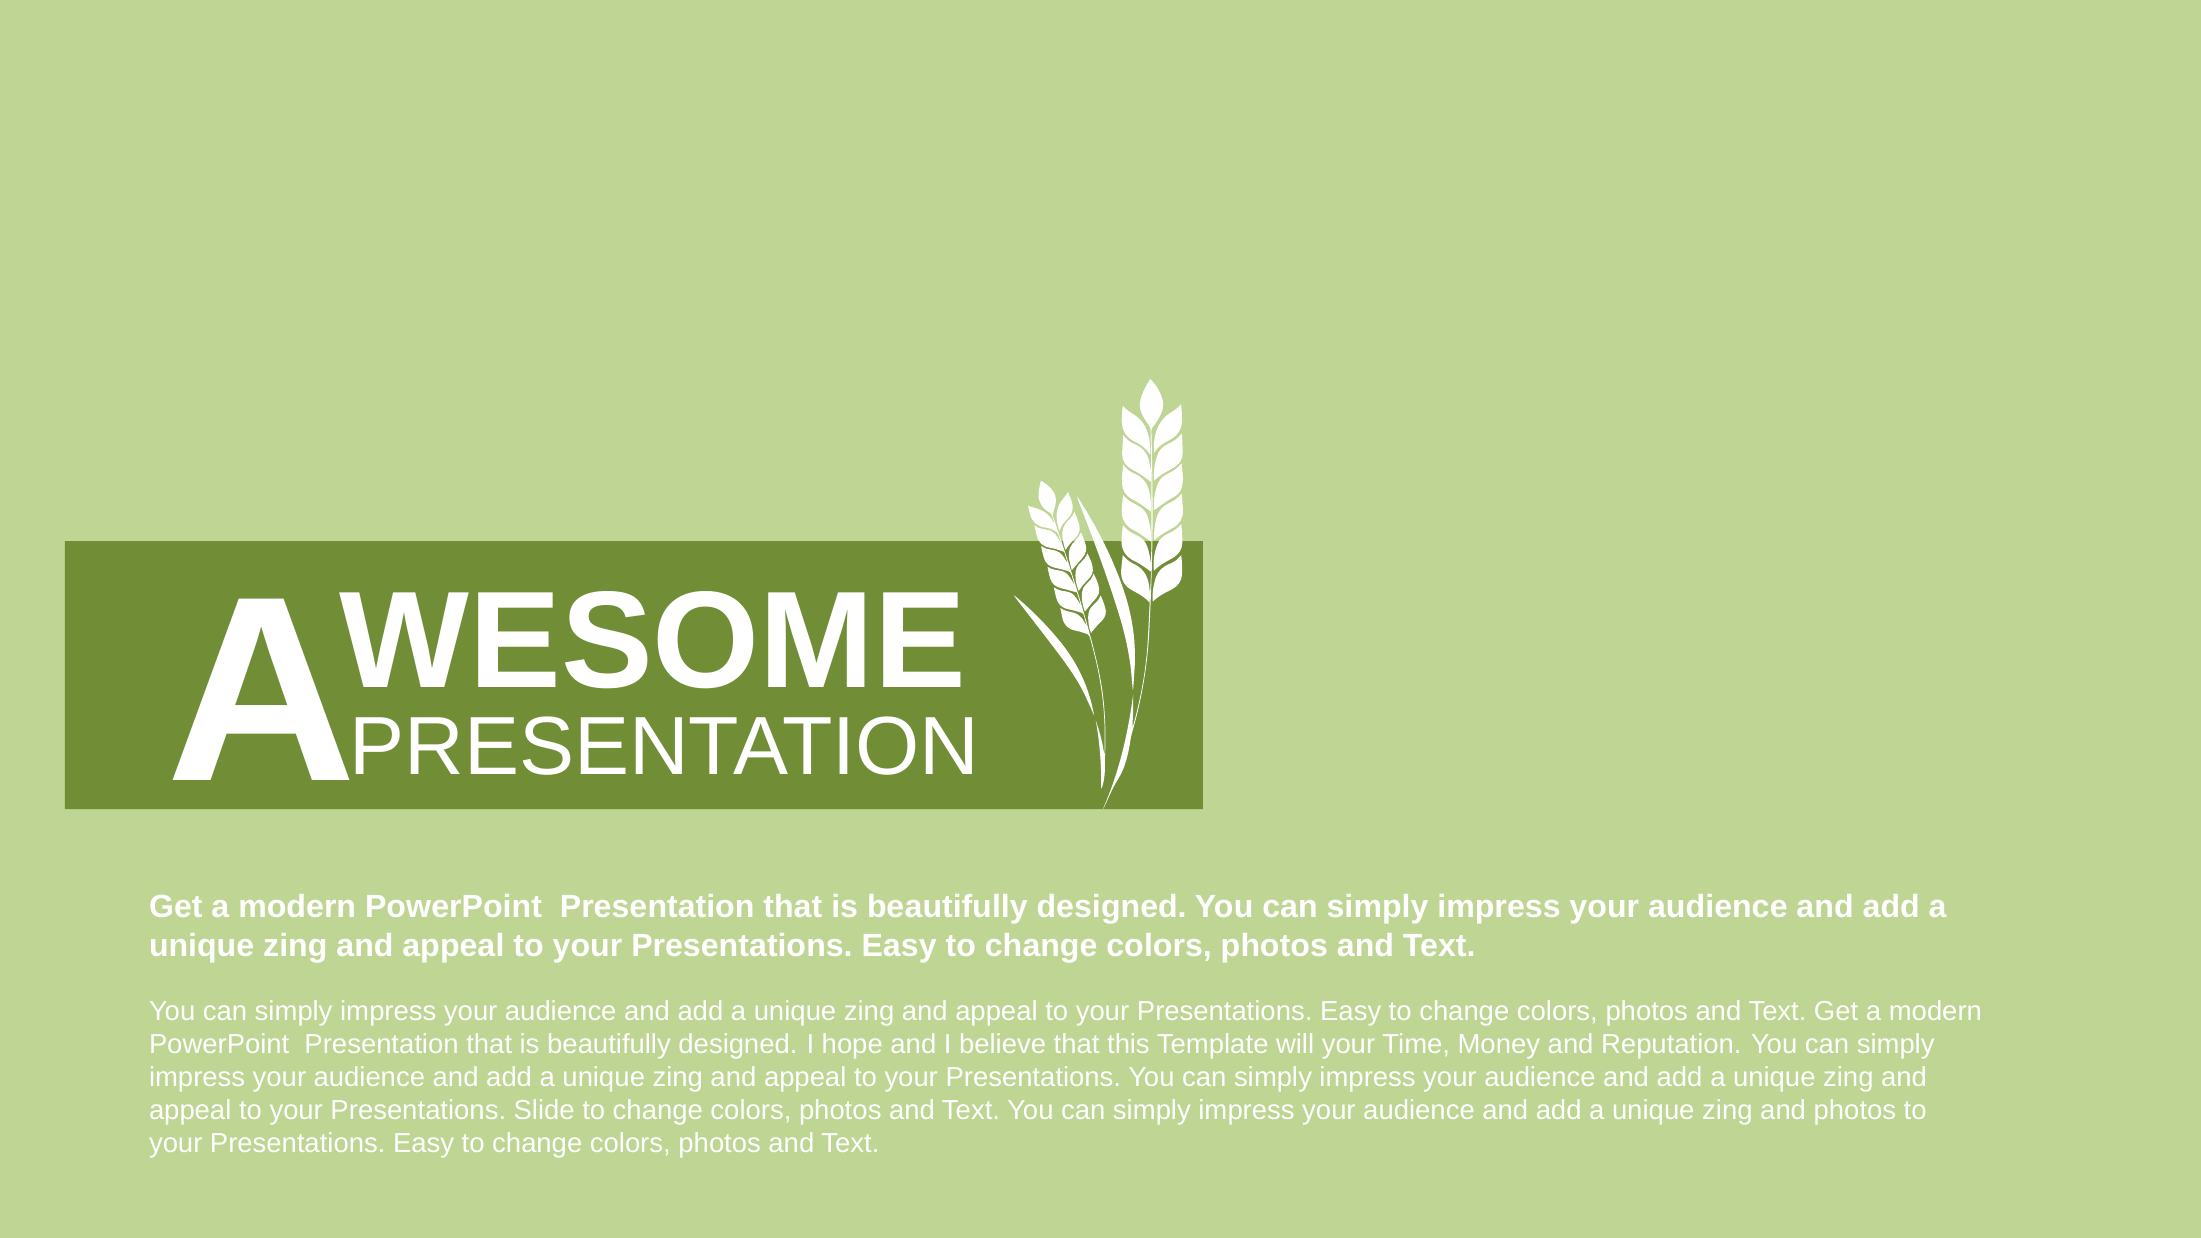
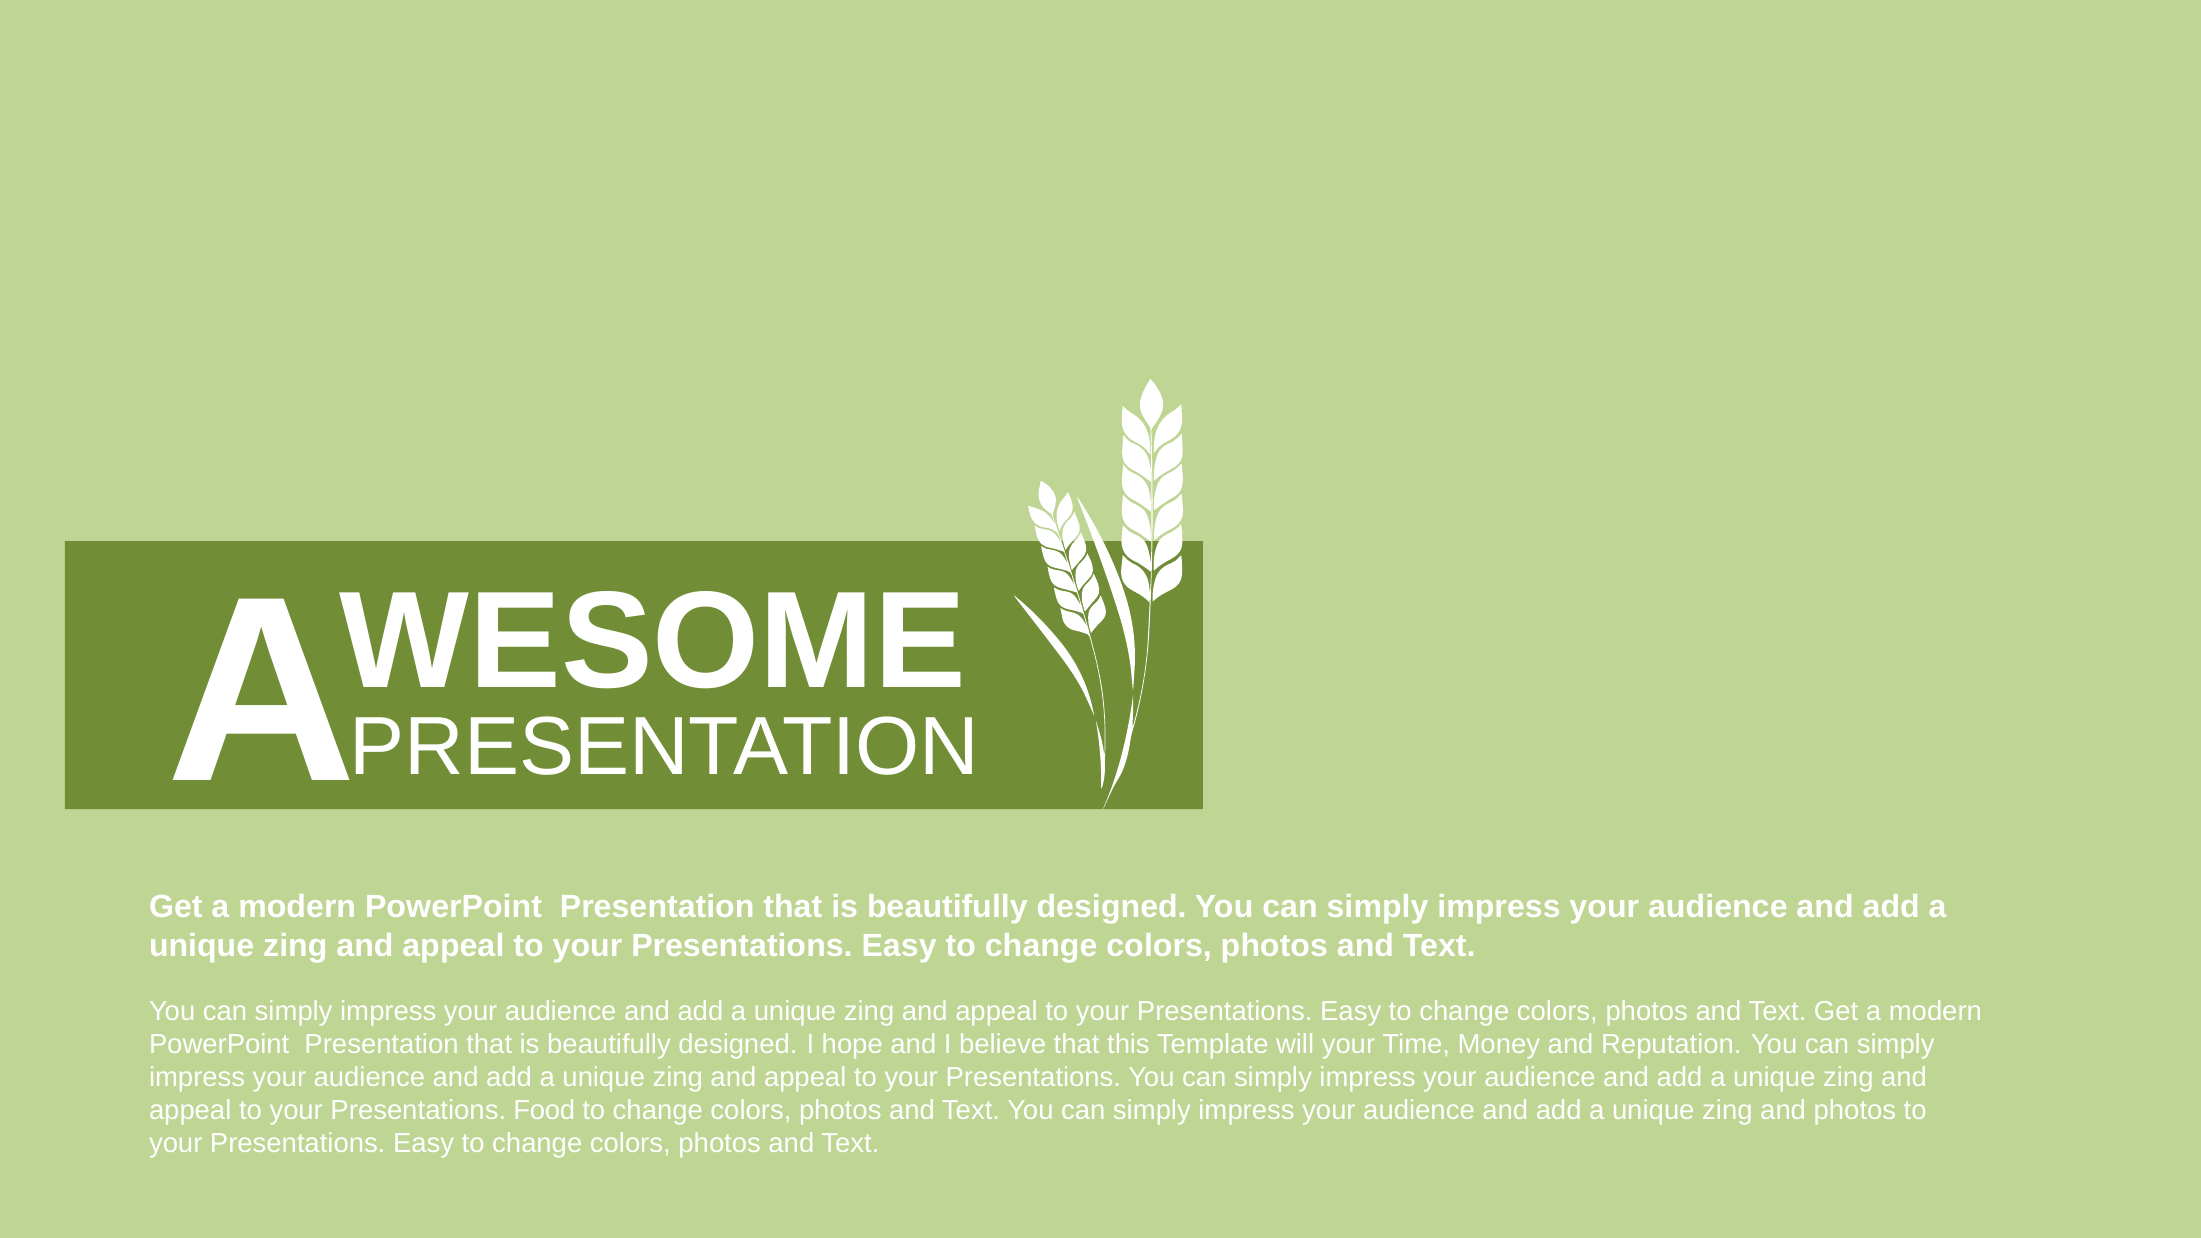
Slide: Slide -> Food
